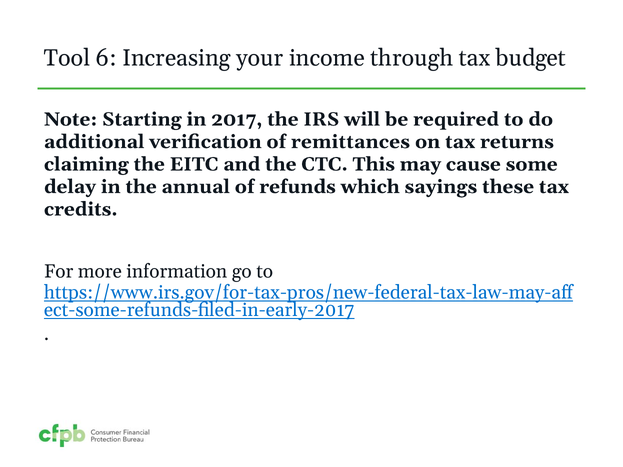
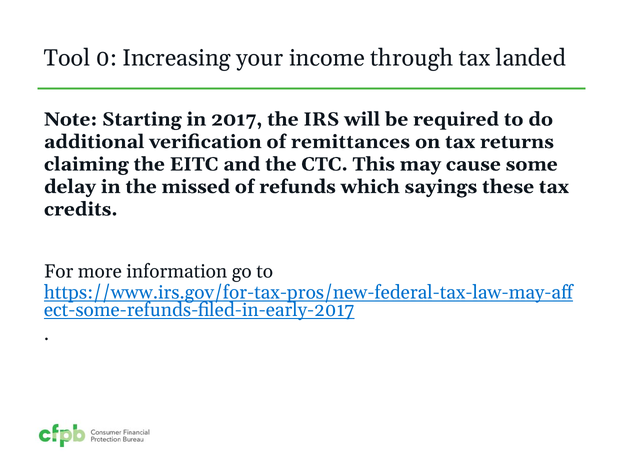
6: 6 -> 0
budget: budget -> landed
annual: annual -> missed
